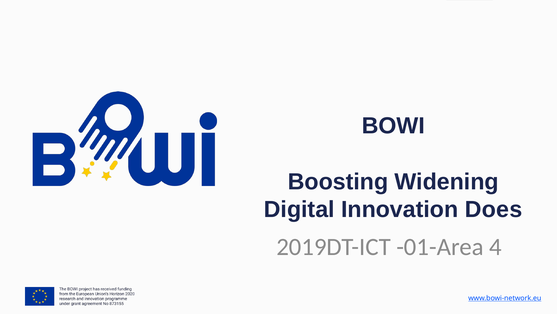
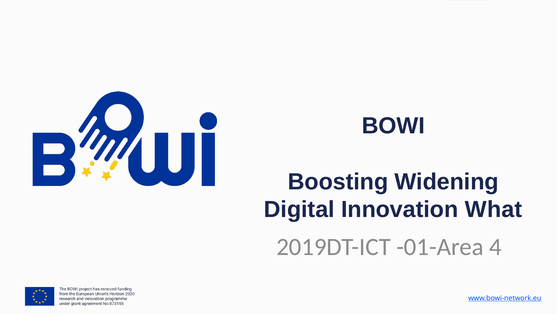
Does: Does -> What
